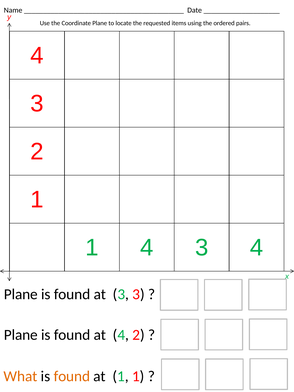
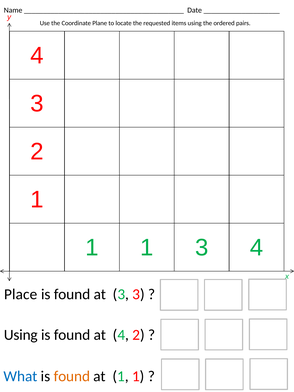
4 at (147, 248): 4 -> 1
Plane at (21, 294): Plane -> Place
Plane at (21, 335): Plane -> Using
What colour: orange -> blue
